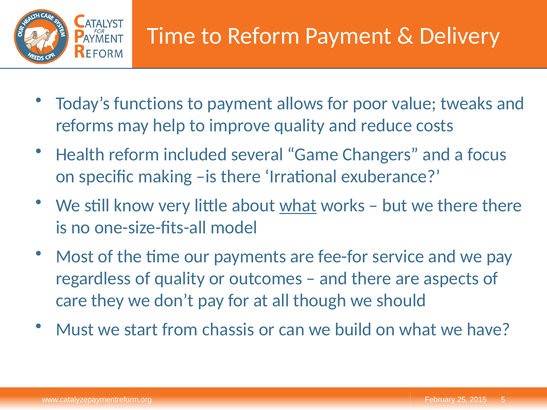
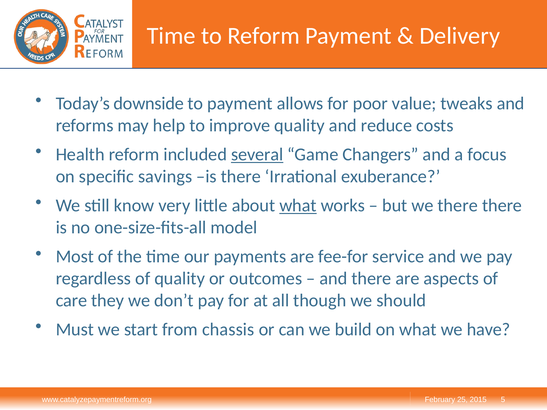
functions: functions -> downside
several underline: none -> present
making: making -> savings
